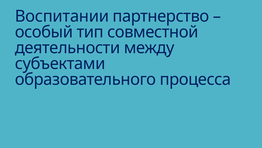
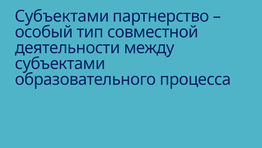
Воспитании at (62, 16): Воспитании -> Субъектами
